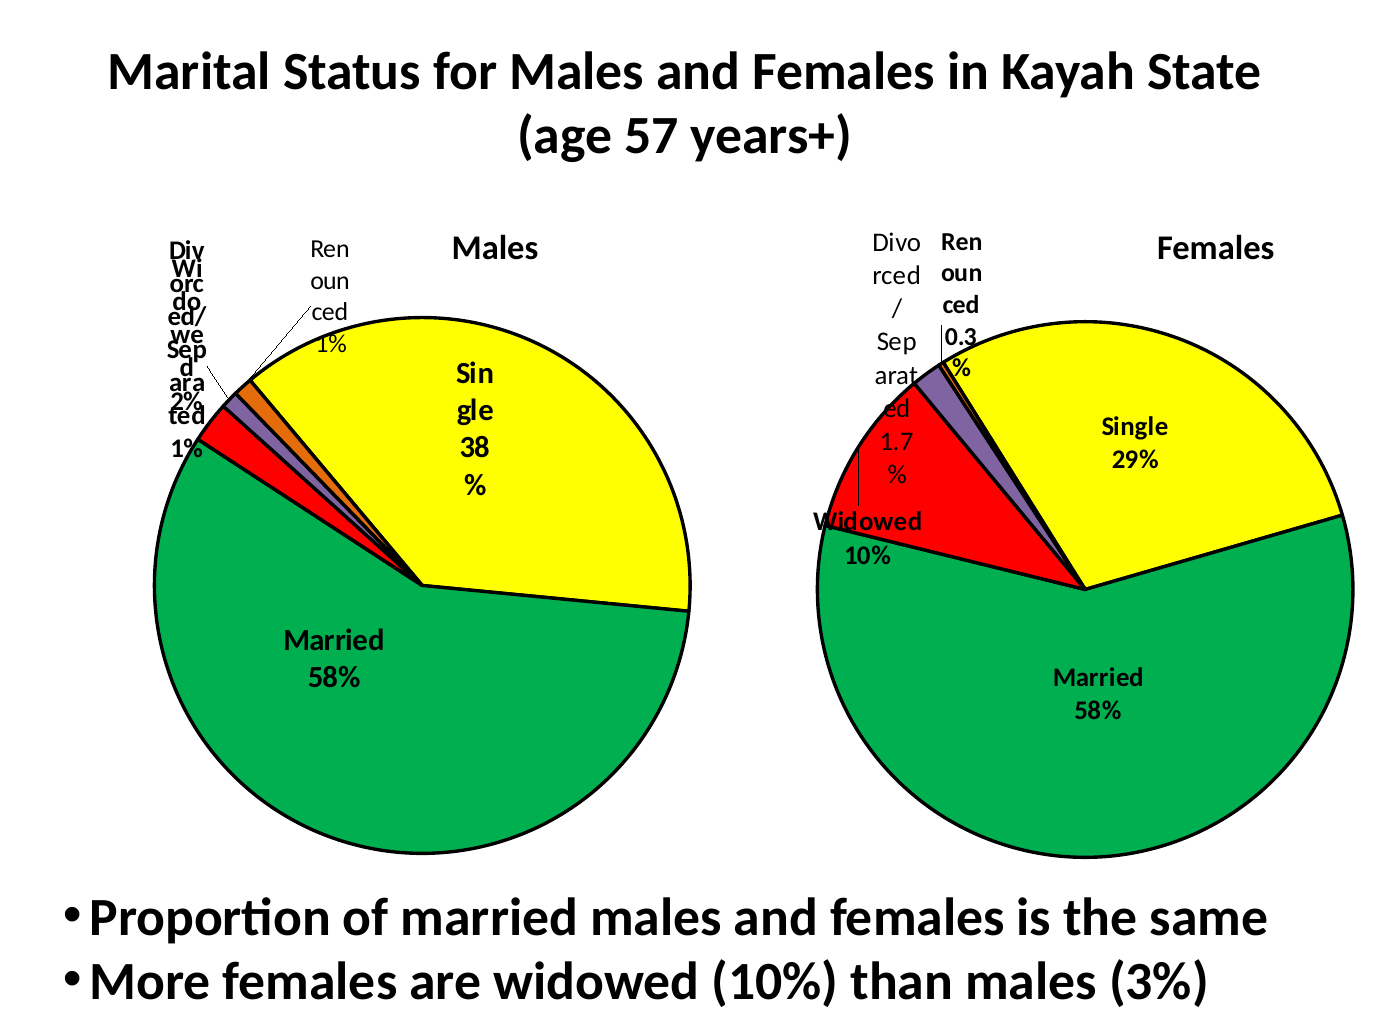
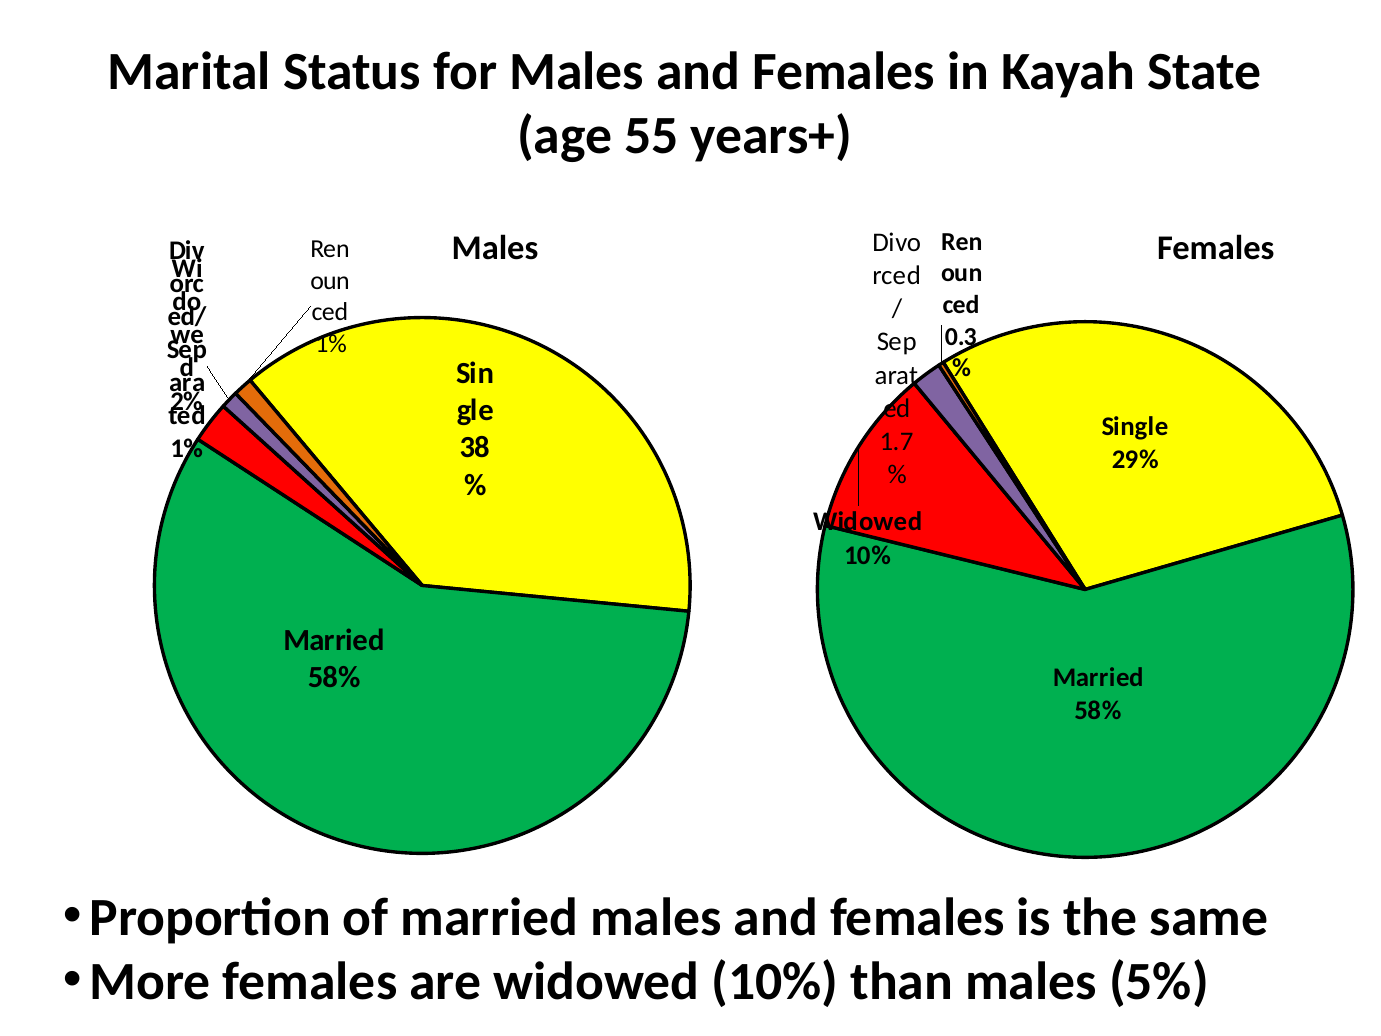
57: 57 -> 55
3%: 3% -> 5%
